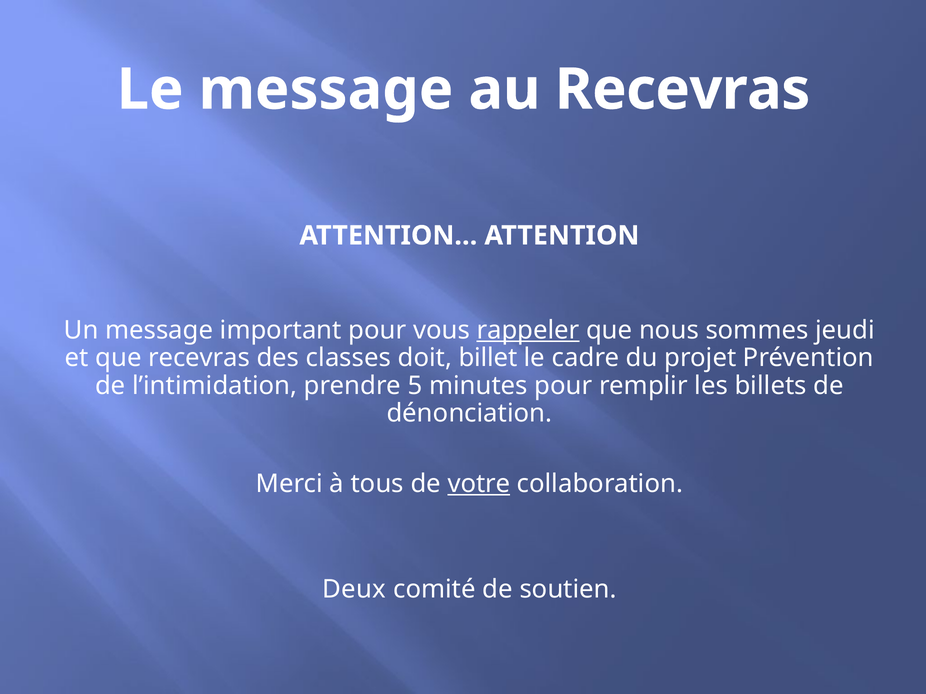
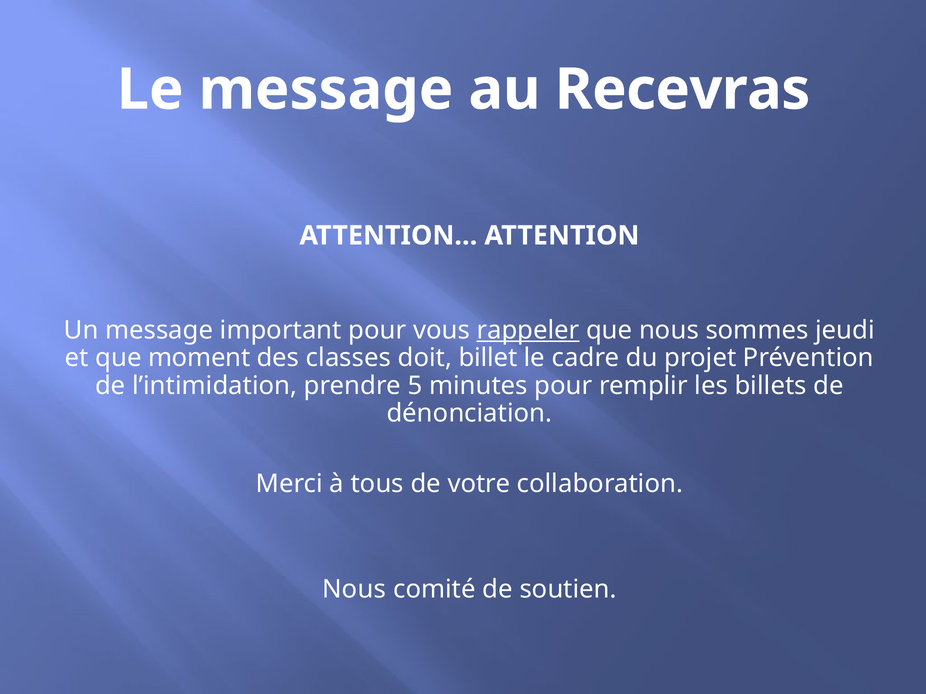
que recevras: recevras -> moment
votre underline: present -> none
Deux at (354, 590): Deux -> Nous
